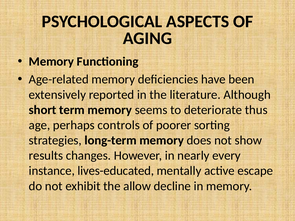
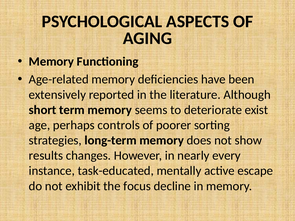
thus: thus -> exist
lives-educated: lives-educated -> task-educated
allow: allow -> focus
